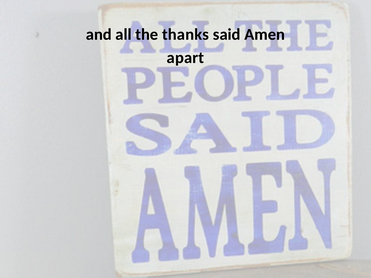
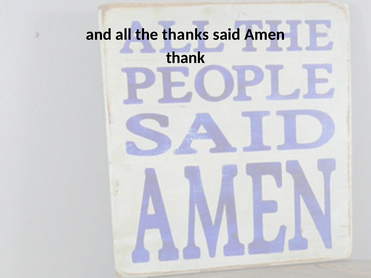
apart: apart -> thank
